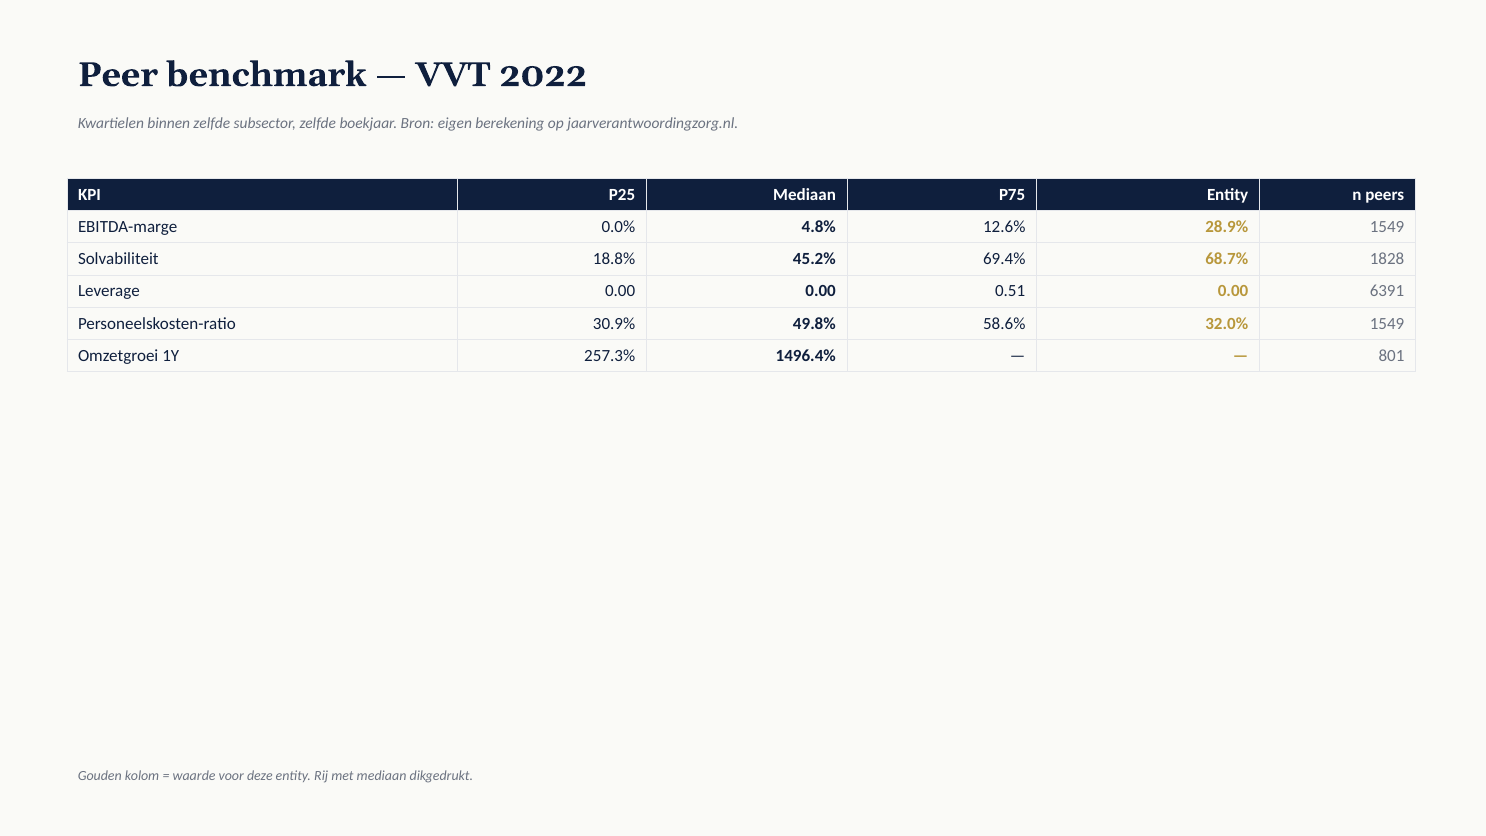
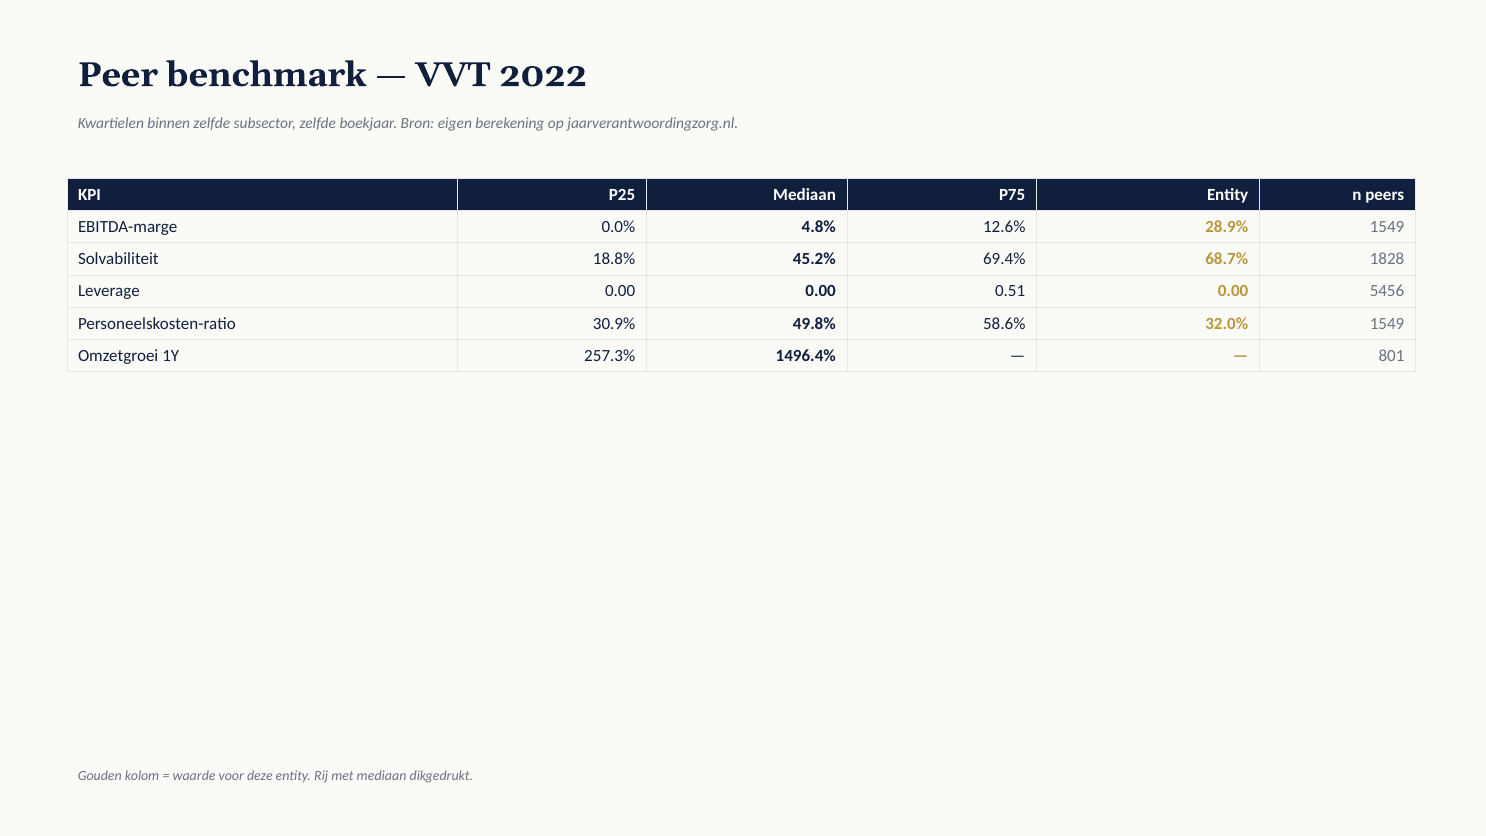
6391: 6391 -> 5456
